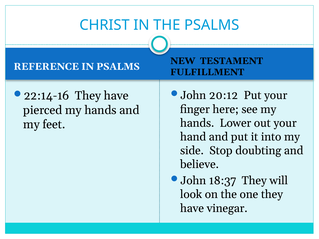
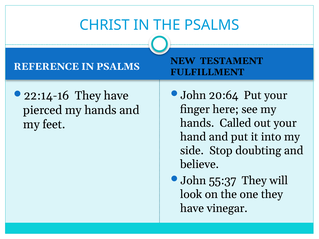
20:12: 20:12 -> 20:64
Lower: Lower -> Called
18:37: 18:37 -> 55:37
